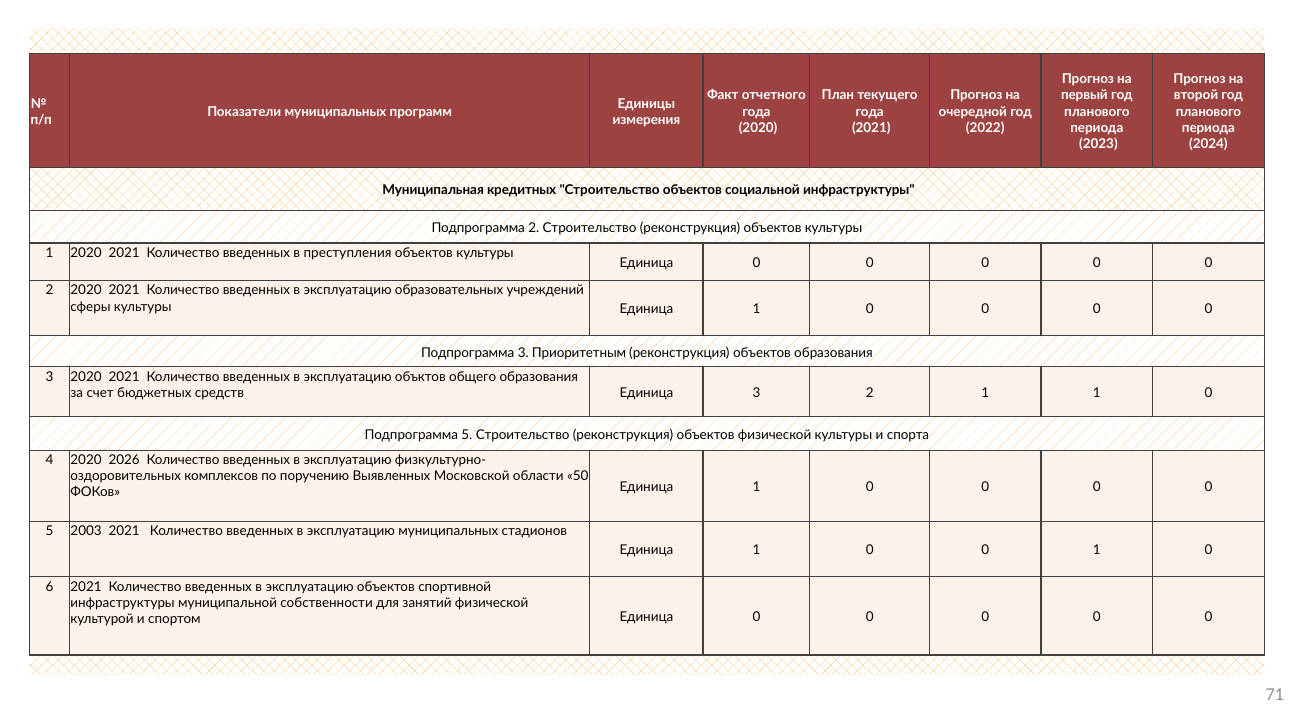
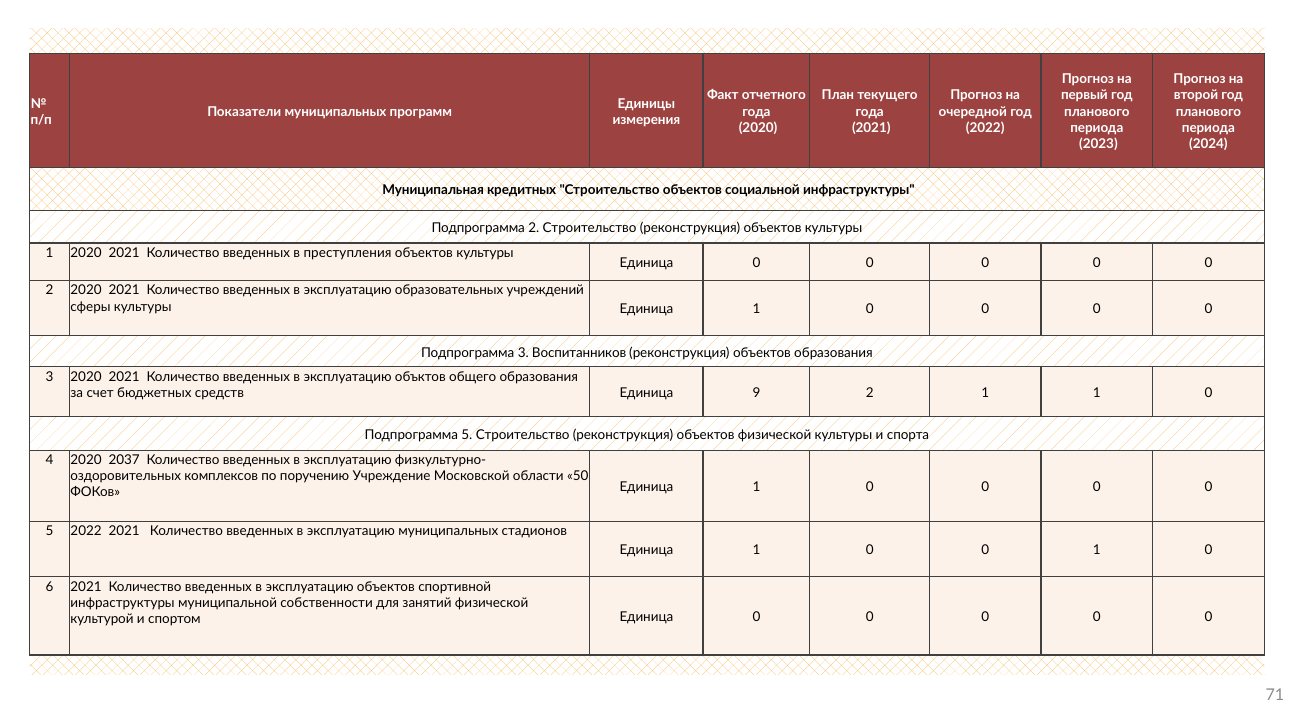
Приоритетным: Приоритетным -> Воспитанников
Единица 3: 3 -> 9
2026: 2026 -> 2037
Выявленных: Выявленных -> Учреждение
5 2003: 2003 -> 2022
